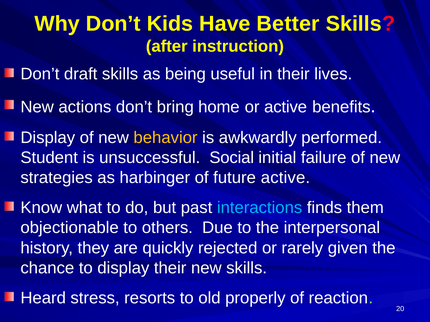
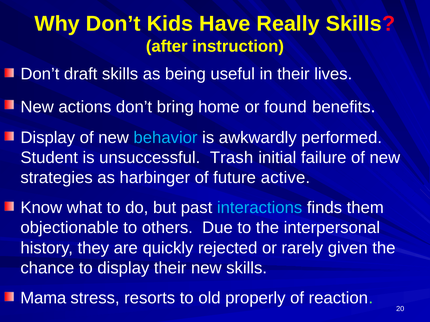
Better: Better -> Really
or active: active -> found
behavior colour: yellow -> light blue
Social: Social -> Trash
Heard: Heard -> Mama
